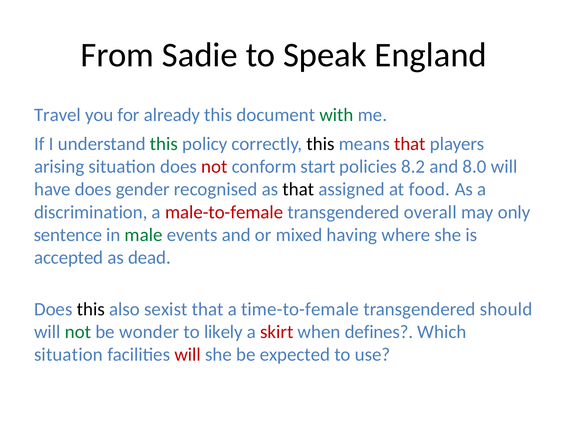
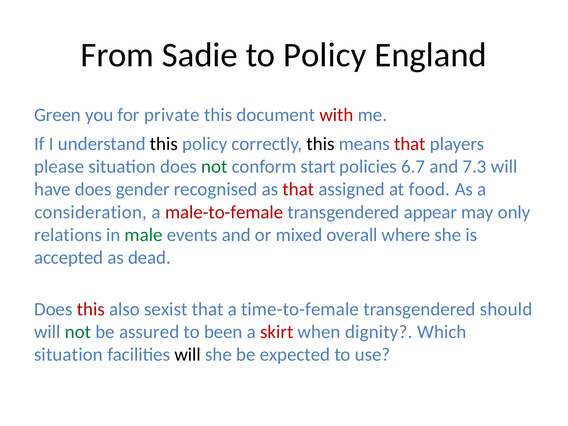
to Speak: Speak -> Policy
Travel: Travel -> Green
already: already -> private
with colour: green -> red
this at (164, 144) colour: green -> black
arising: arising -> please
not at (214, 167) colour: red -> green
8.2: 8.2 -> 6.7
8.0: 8.0 -> 7.3
that at (298, 189) colour: black -> red
discrimination: discrimination -> consideration
overall: overall -> appear
sentence: sentence -> relations
having: having -> overall
this at (91, 309) colour: black -> red
wonder: wonder -> assured
likely: likely -> been
defines: defines -> dignity
will at (188, 355) colour: red -> black
